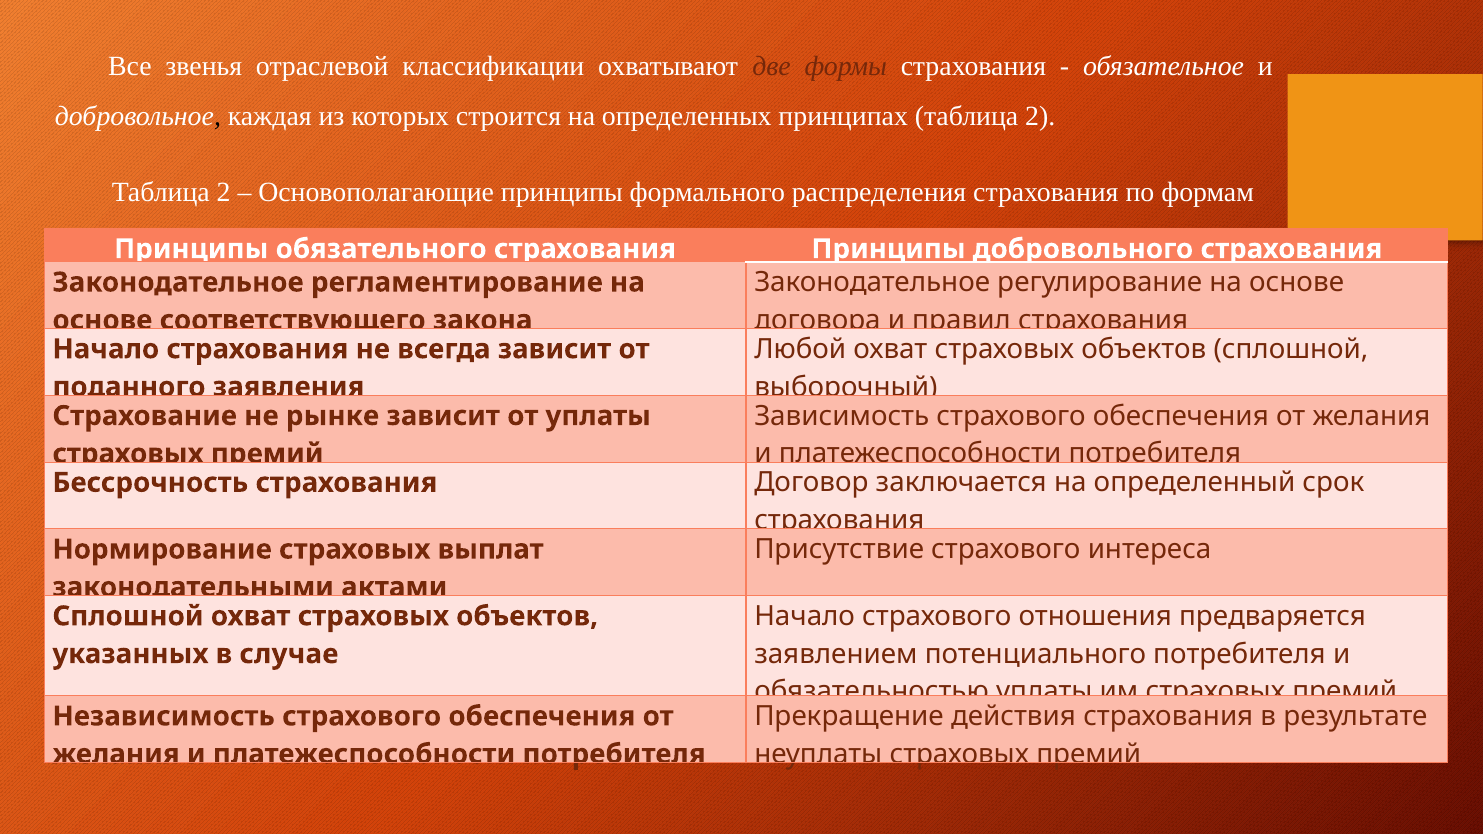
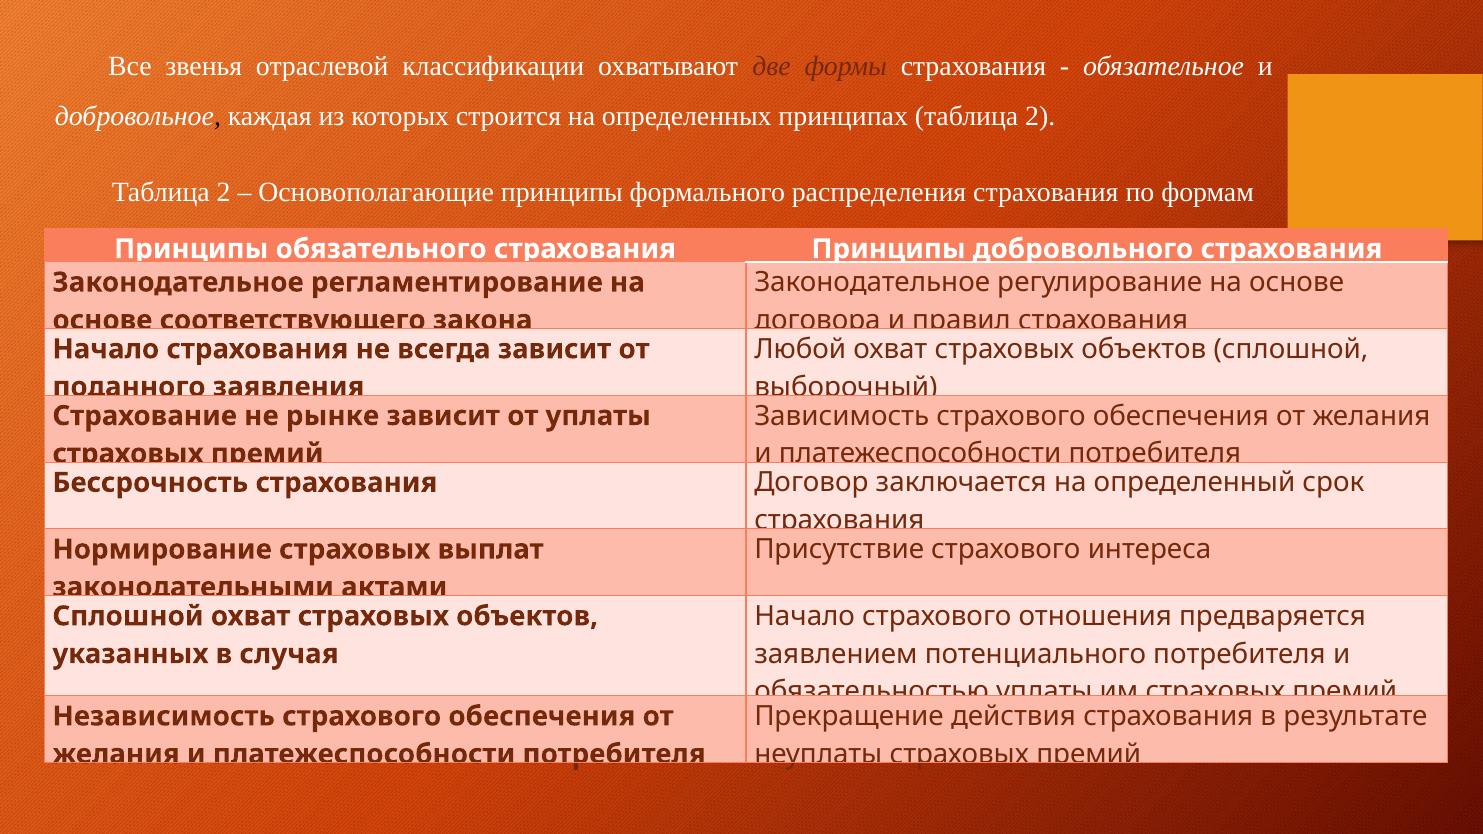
случае: случае -> случая
